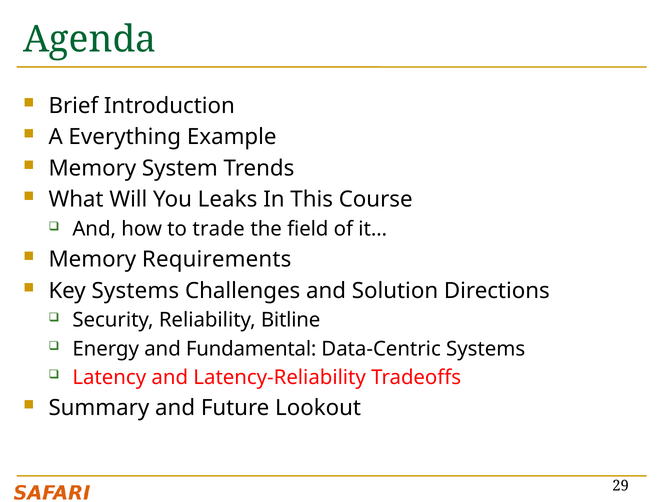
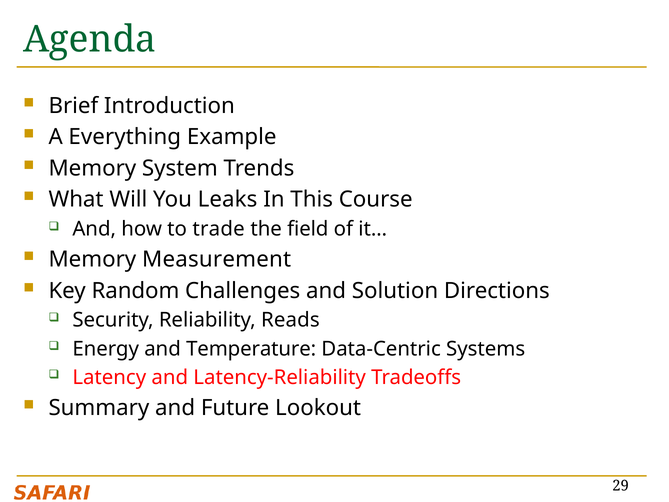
Requirements: Requirements -> Measurement
Key Systems: Systems -> Random
Bitline: Bitline -> Reads
Fundamental: Fundamental -> Temperature
